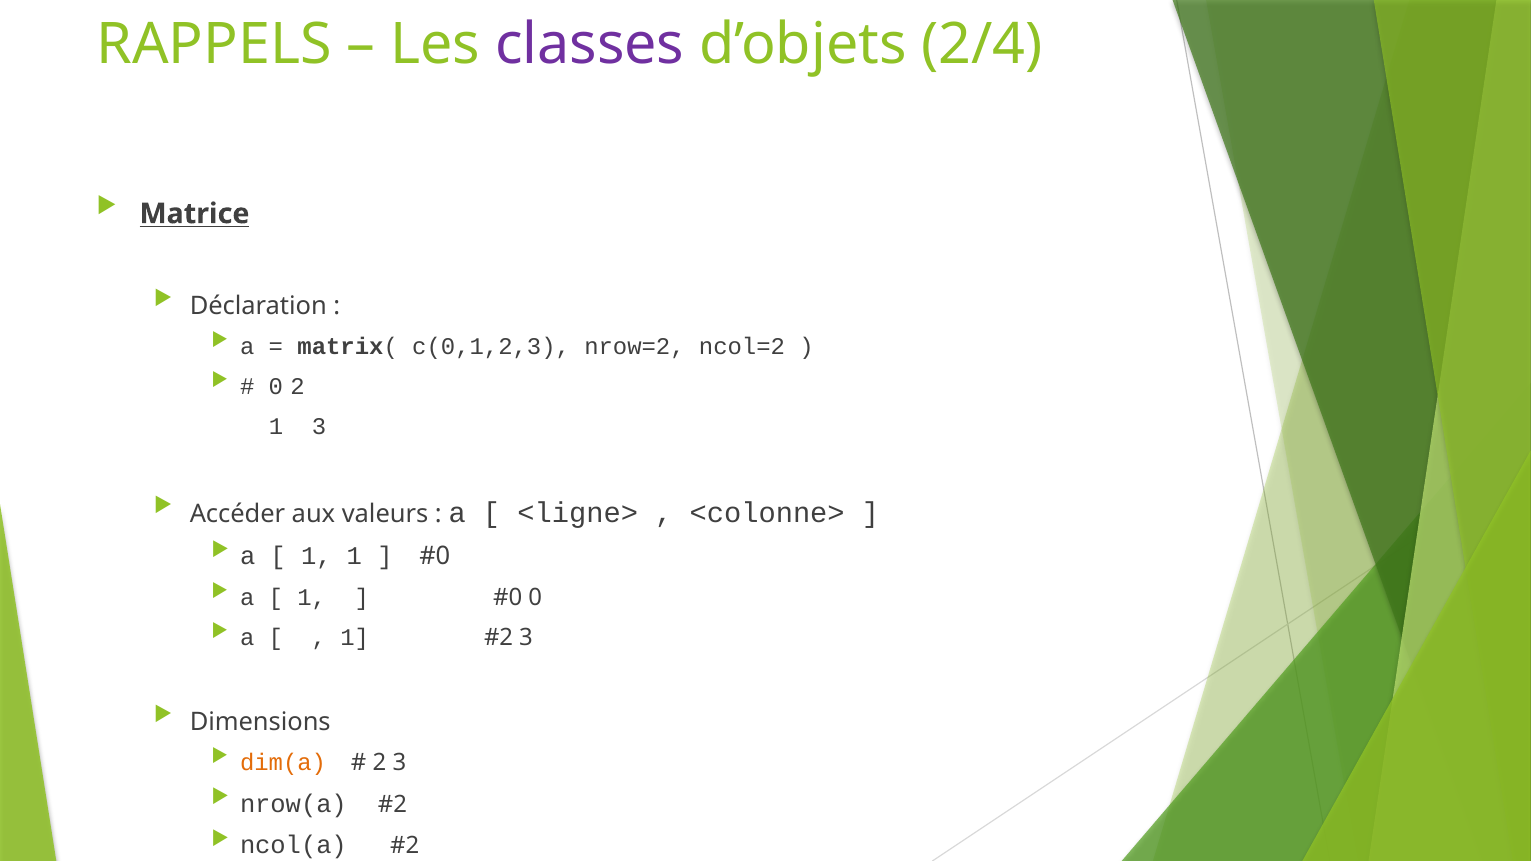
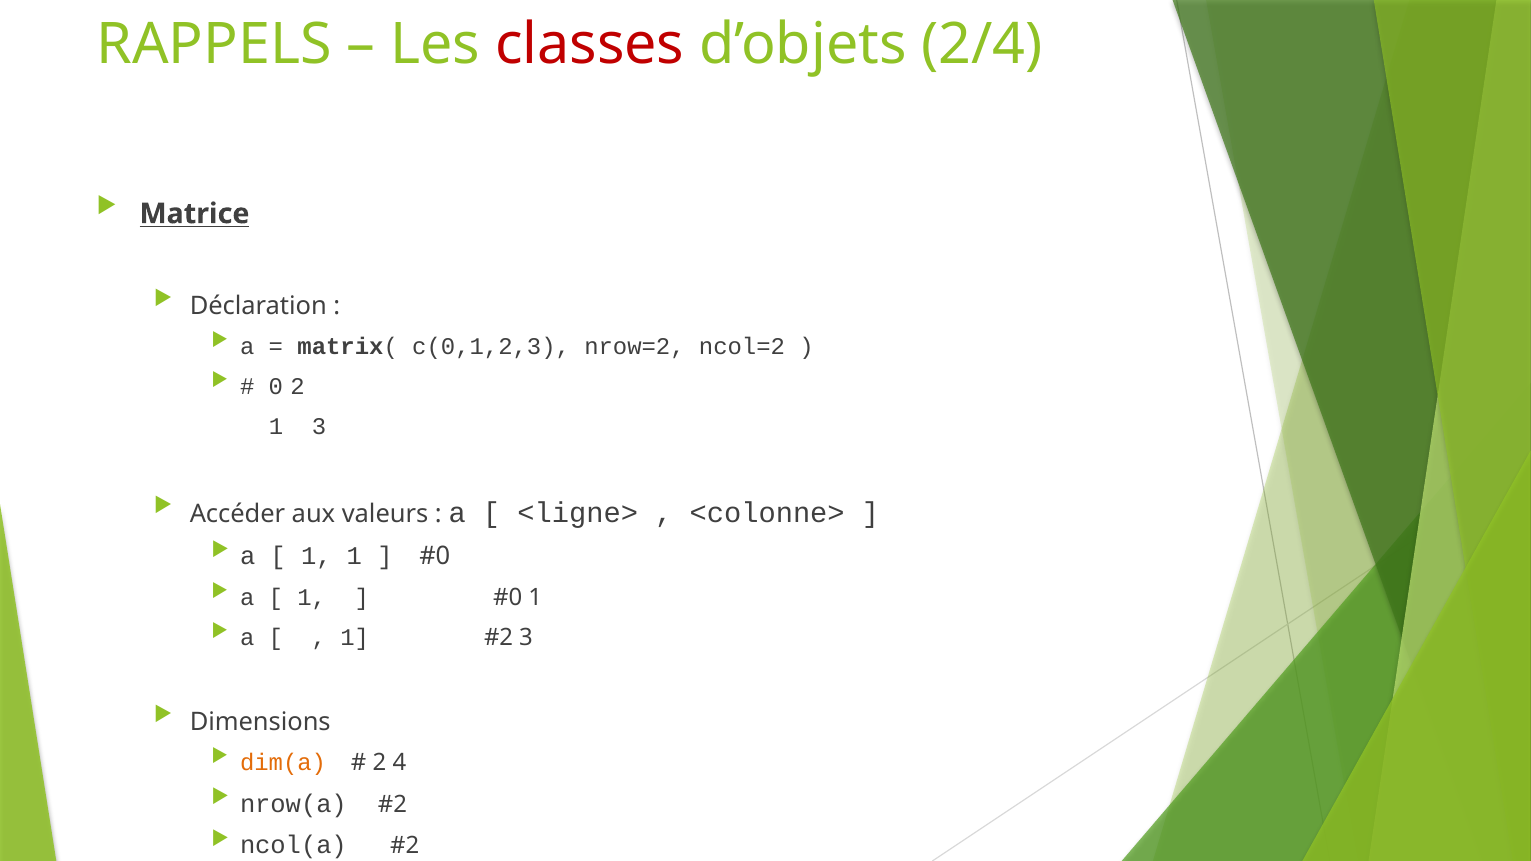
classes colour: purple -> red
0 at (535, 597): 0 -> 1
2 3: 3 -> 4
